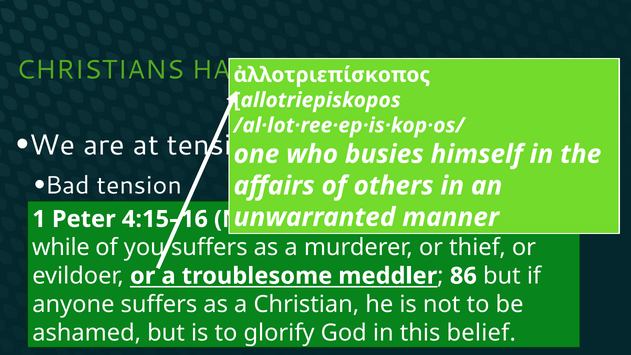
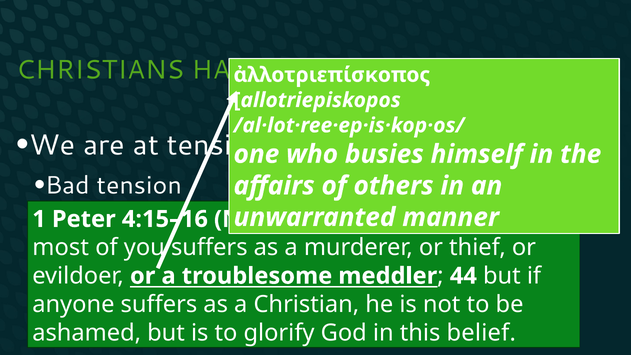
while: while -> most
86: 86 -> 44
